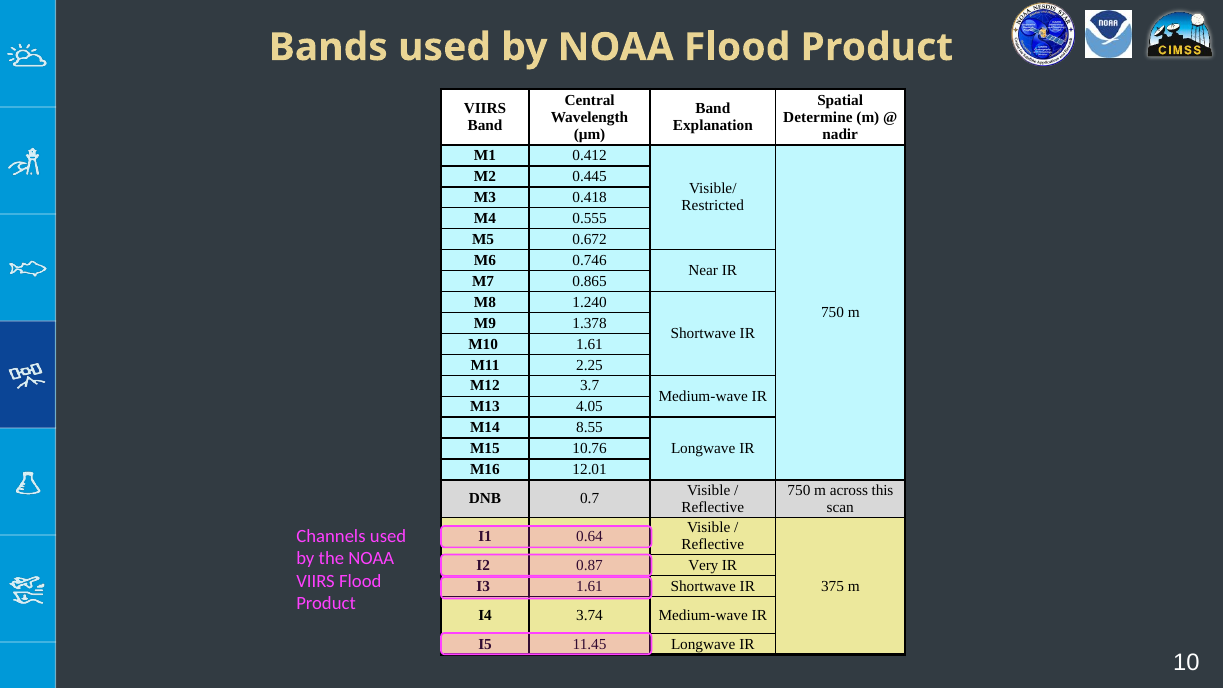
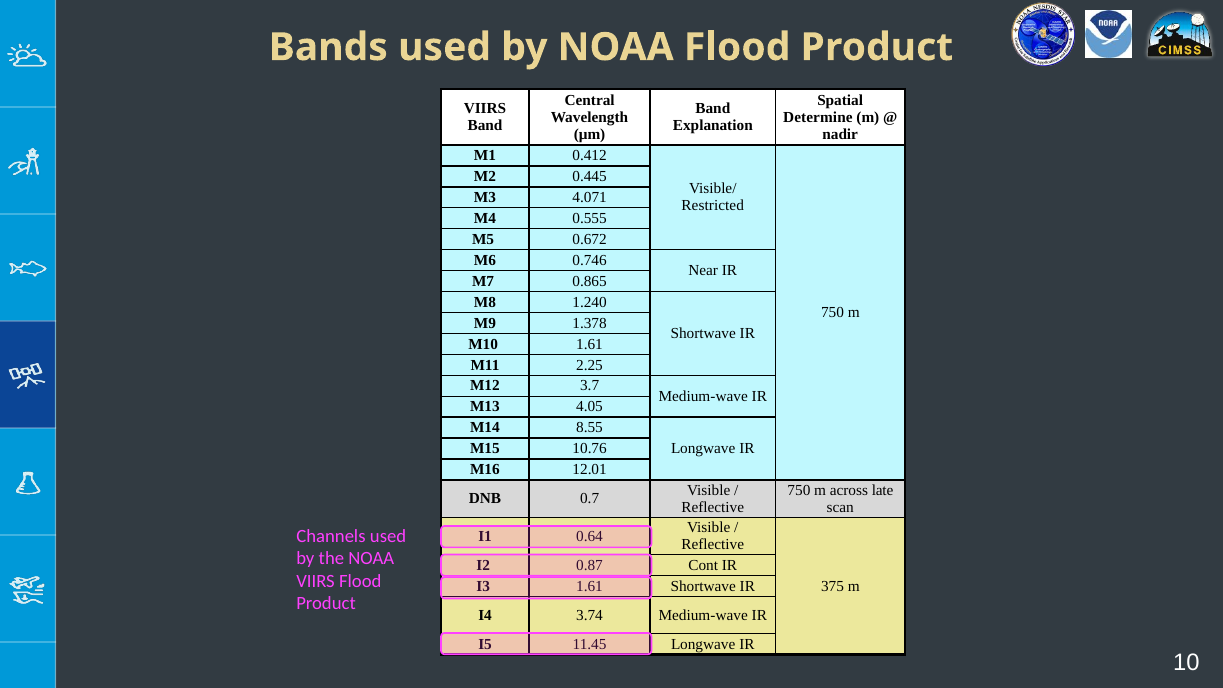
0.418: 0.418 -> 4.071
this: this -> late
Very: Very -> Cont
